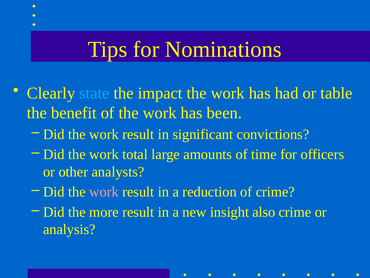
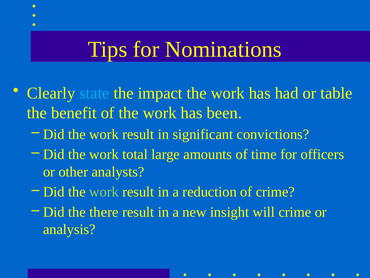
work at (104, 192) colour: pink -> light green
more: more -> there
also: also -> will
